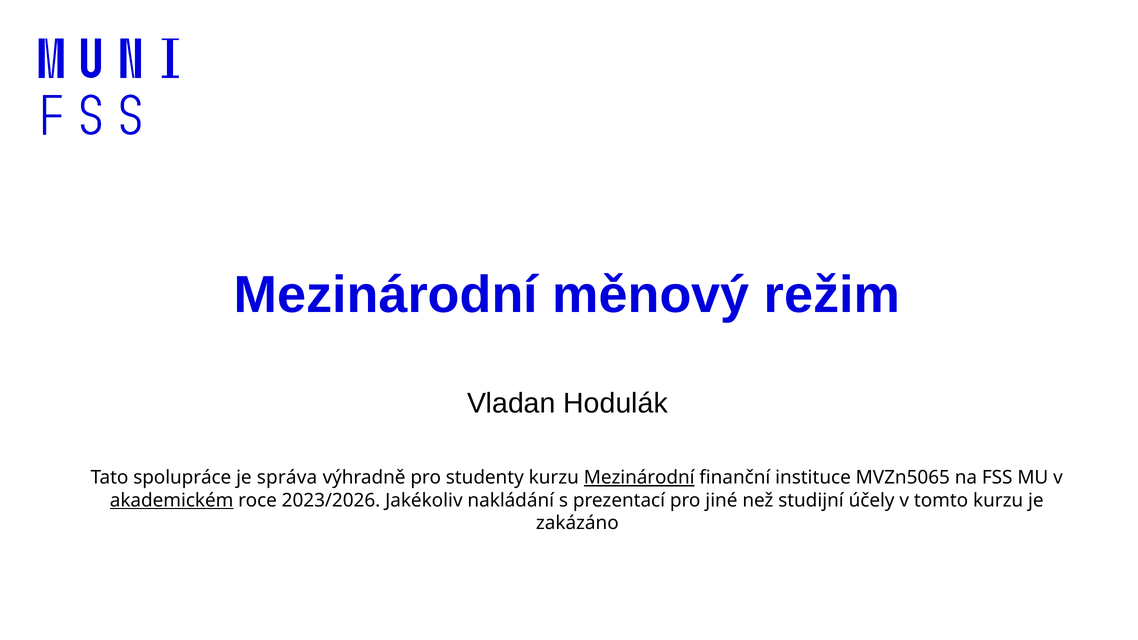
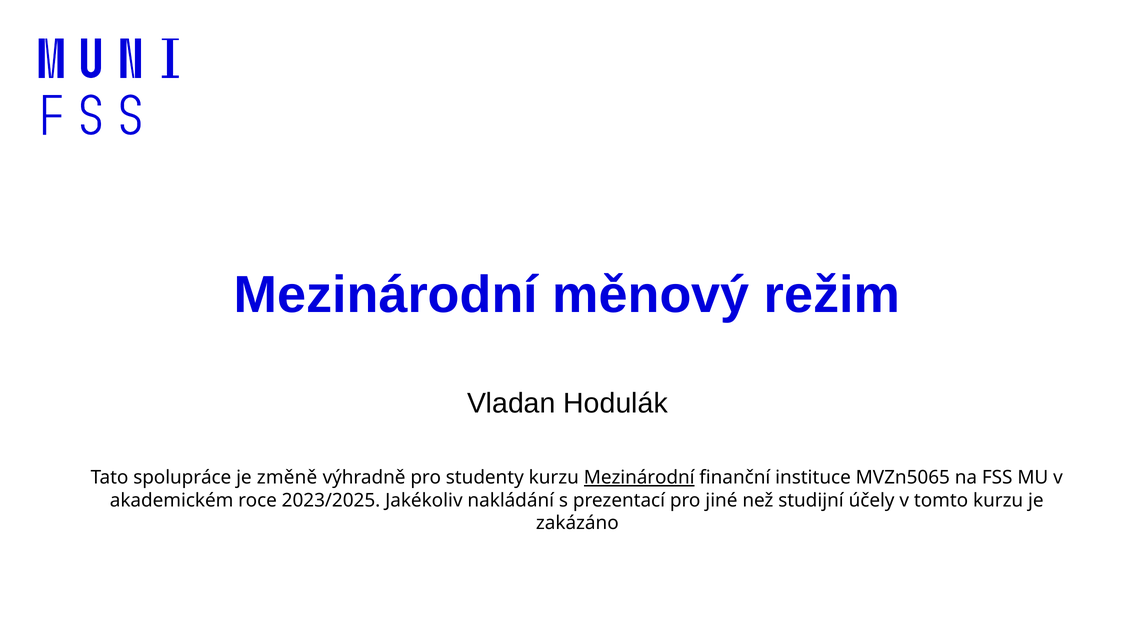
správa: správa -> změně
akademickém underline: present -> none
2023/2026: 2023/2026 -> 2023/2025
